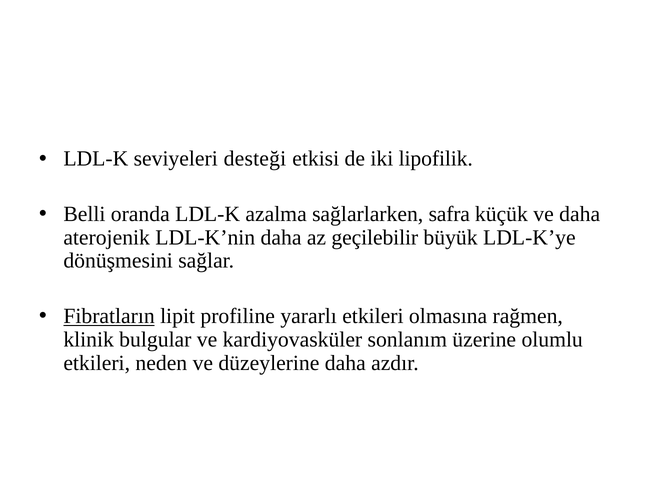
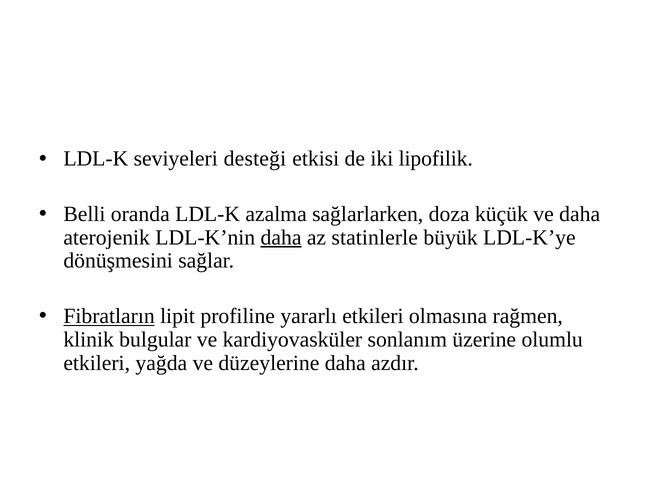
safra: safra -> doza
daha at (281, 238) underline: none -> present
geçilebilir: geçilebilir -> statinlerle
neden: neden -> yağda
